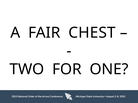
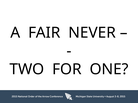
CHEST: CHEST -> NEVER
